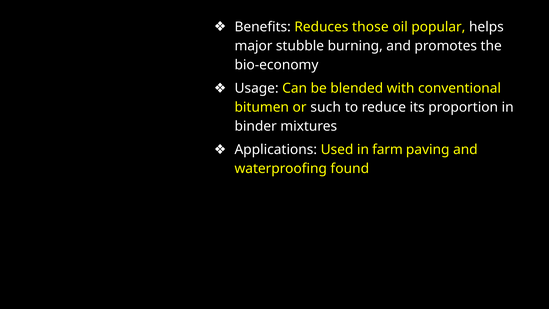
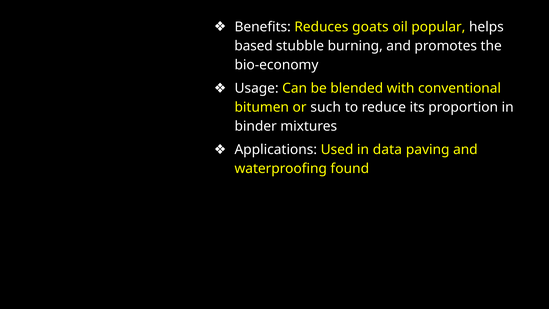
those: those -> goats
major: major -> based
farm: farm -> data
